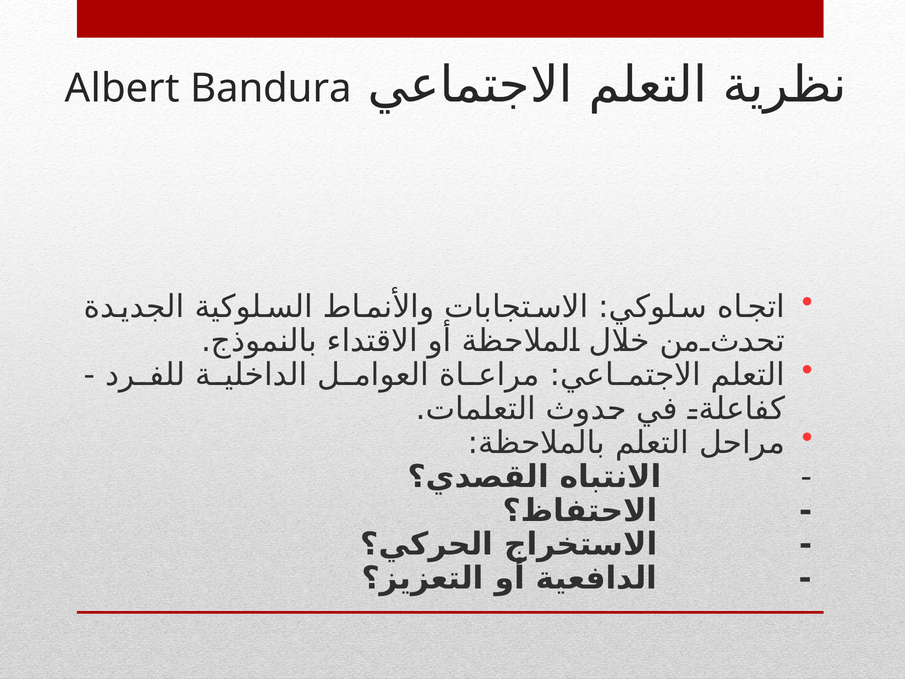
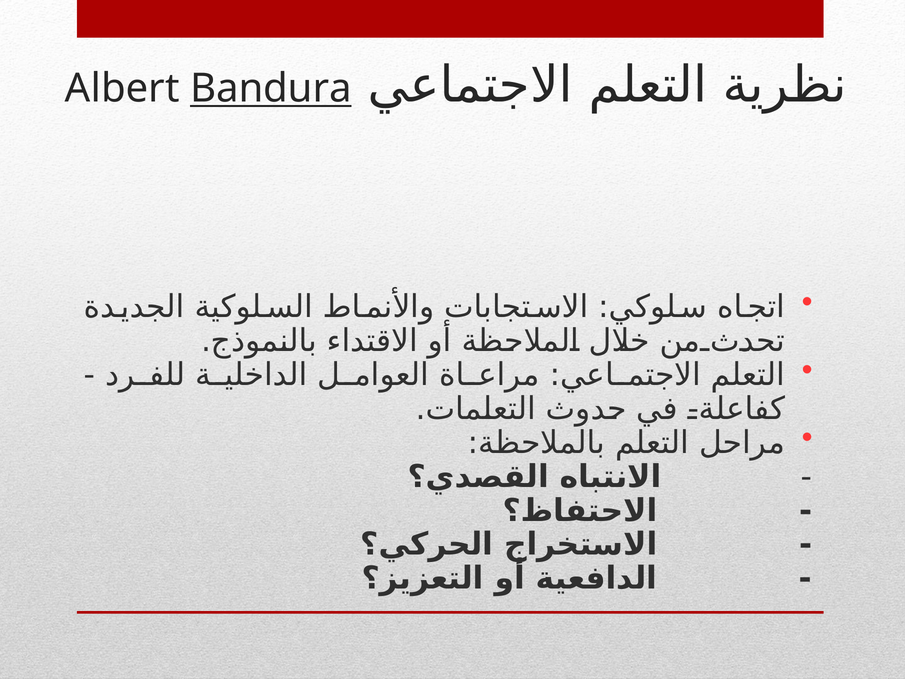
Bandura underline: none -> present
